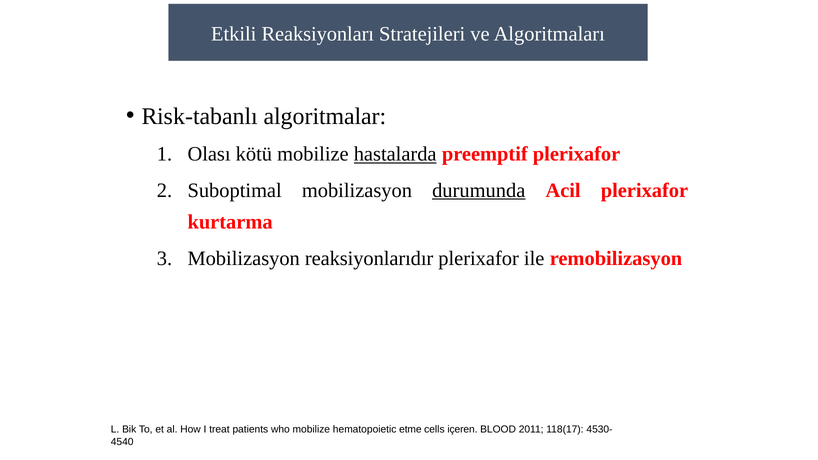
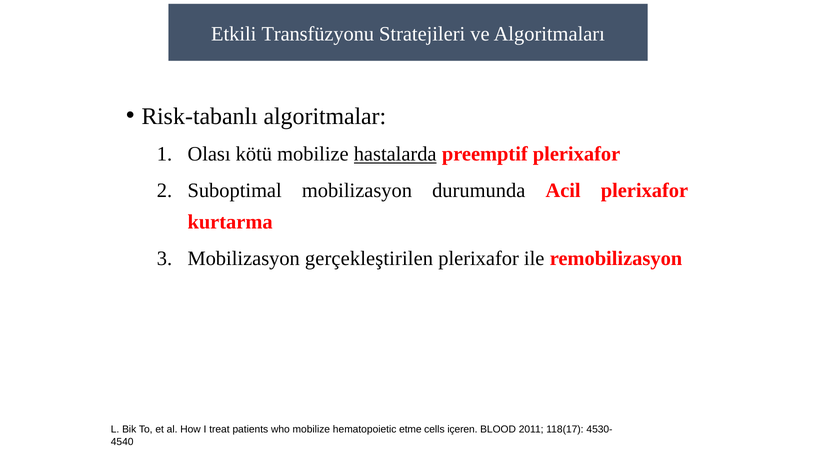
Reaksiyonları: Reaksiyonları -> Transfüzyonu
durumunda underline: present -> none
reaksiyonlarıdır: reaksiyonlarıdır -> gerçekleştirilen
